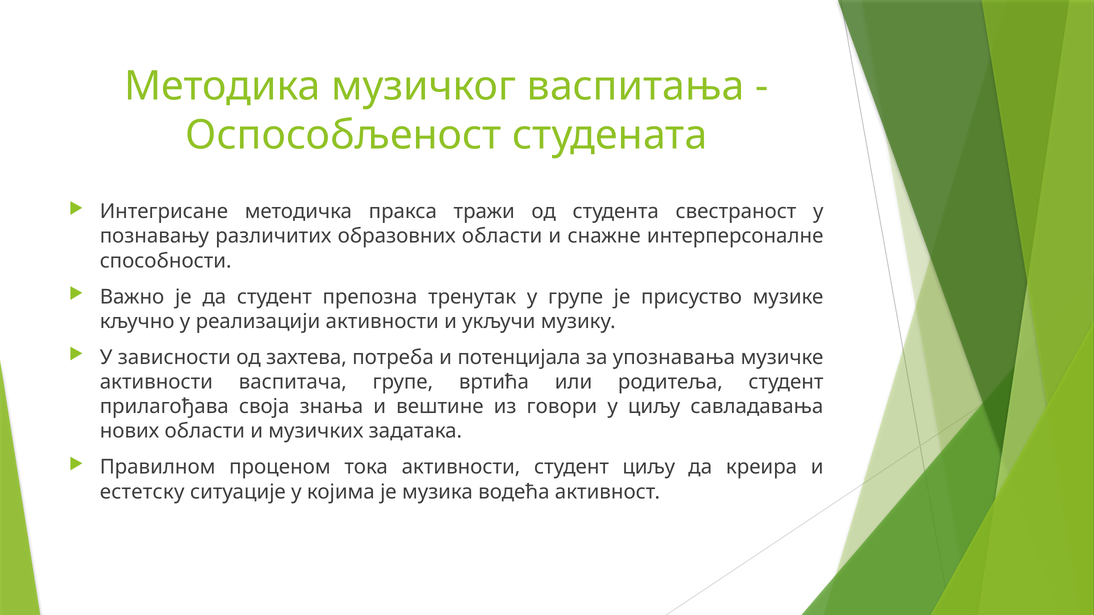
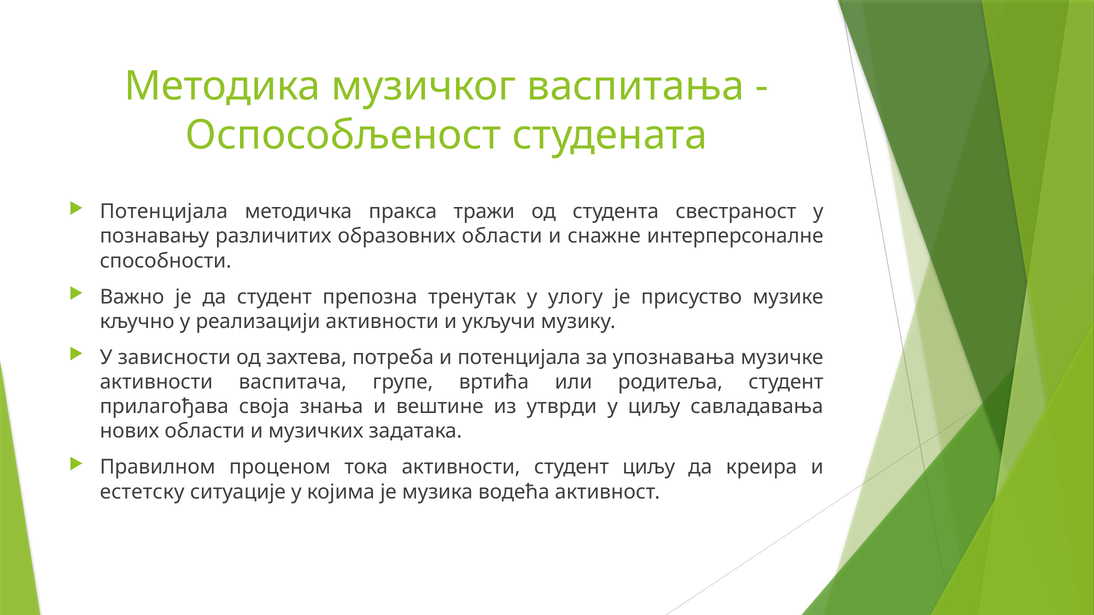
Интегрисане at (164, 212): Интегрисане -> Потенцијала
у групе: групе -> улогу
говори: говори -> утврди
